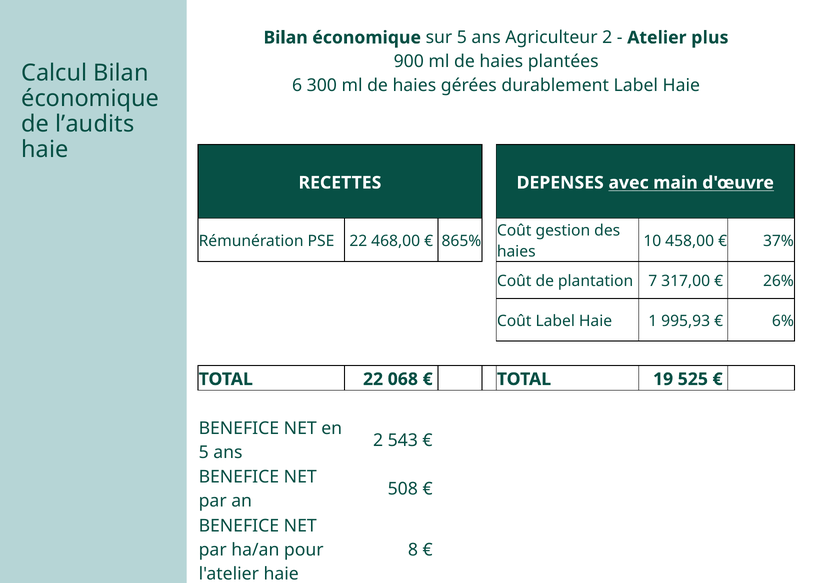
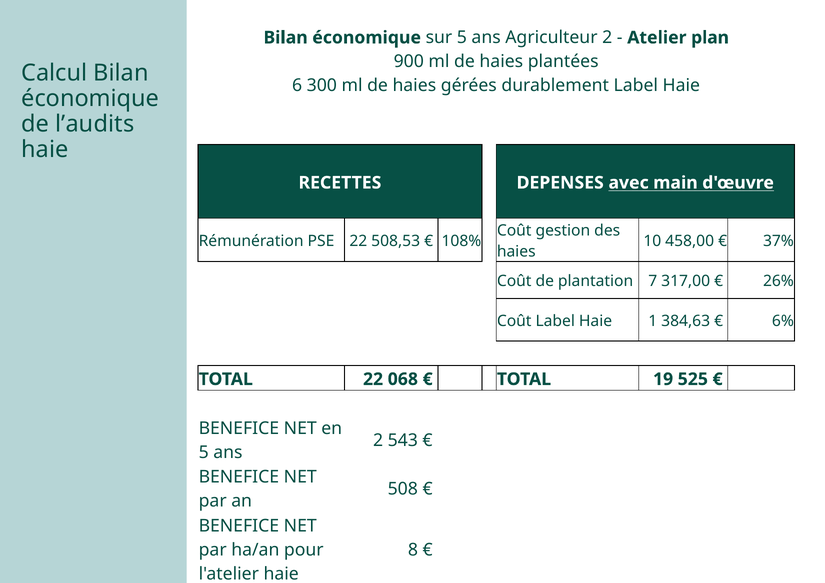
plus: plus -> plan
468,00: 468,00 -> 508,53
865%: 865% -> 108%
995,93: 995,93 -> 384,63
